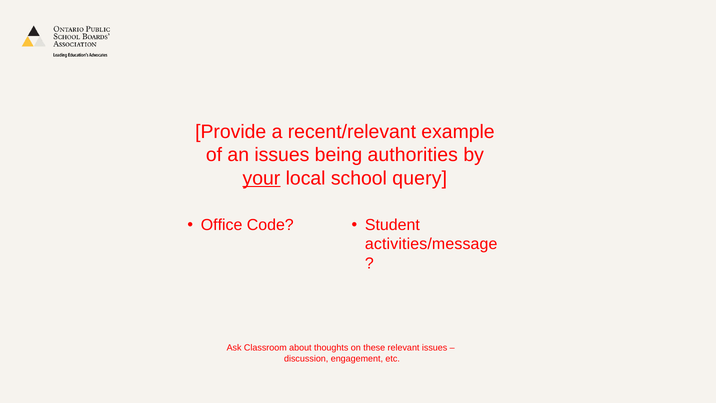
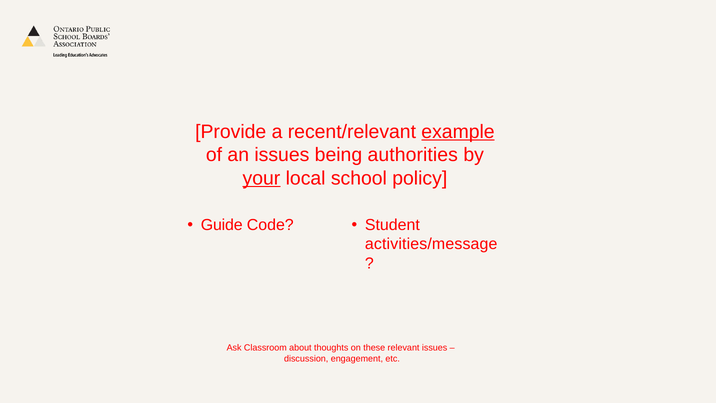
example underline: none -> present
query: query -> policy
Office: Office -> Guide
